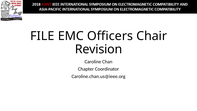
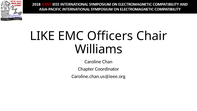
FILE: FILE -> LIKE
Revision: Revision -> Williams
